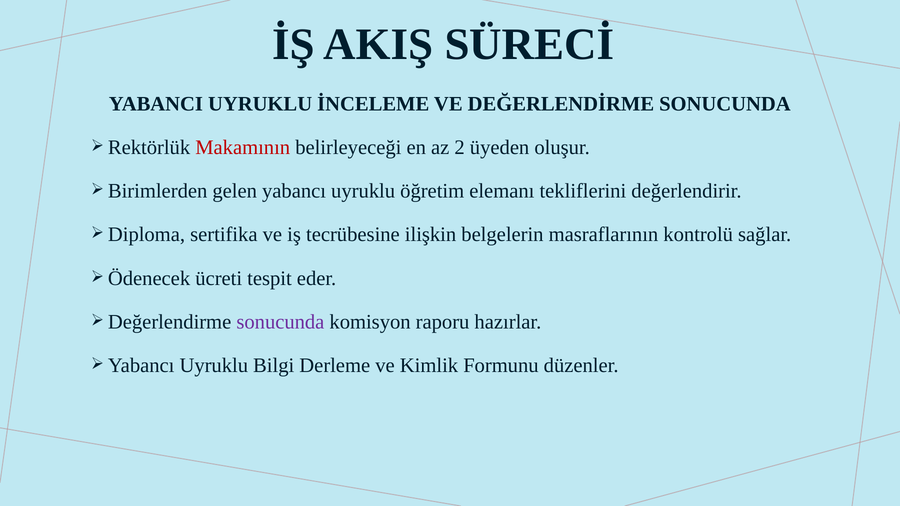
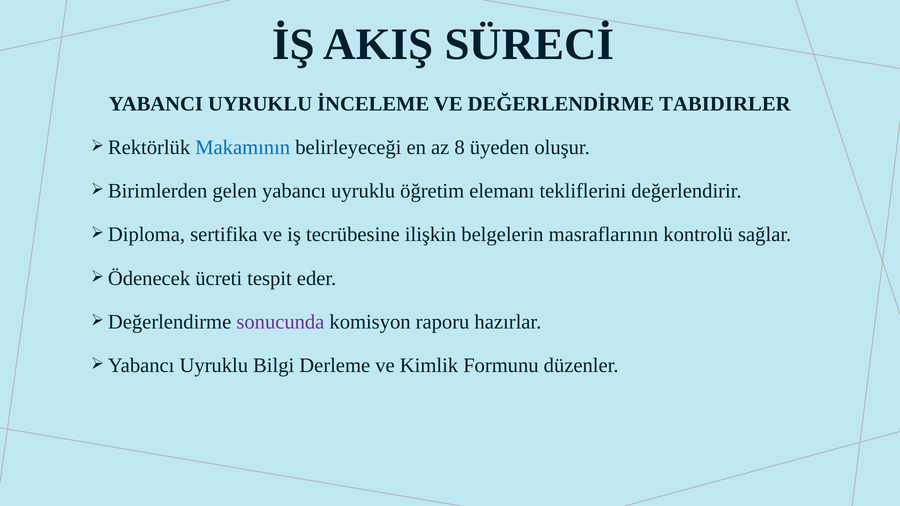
DEĞERLENDİRME SONUCUNDA: SONUCUNDA -> TABIDIRLER
Makamının colour: red -> blue
2: 2 -> 8
